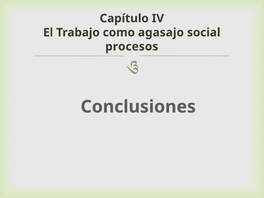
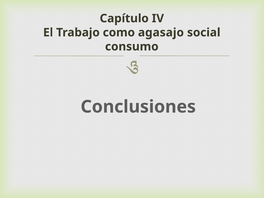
procesos: procesos -> consumo
